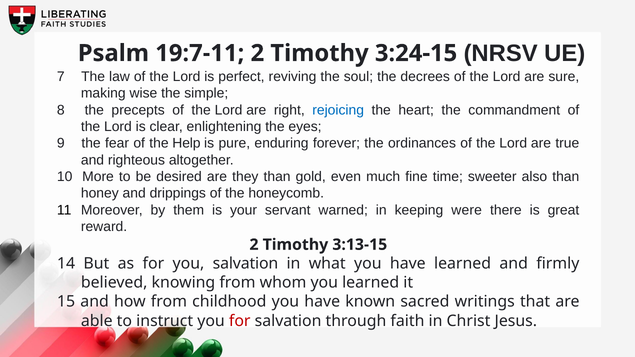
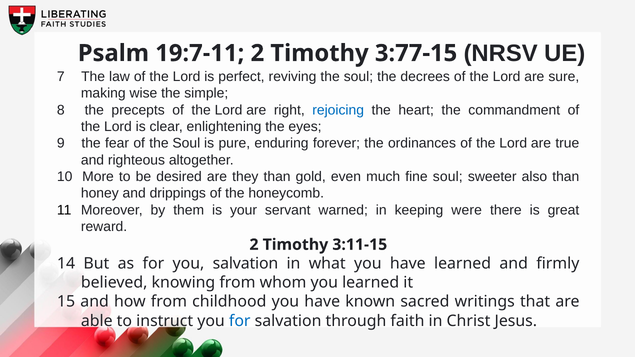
3:24-15: 3:24-15 -> 3:77-15
of the Help: Help -> Soul
fine time: time -> soul
3:13-15: 3:13-15 -> 3:11-15
for at (240, 321) colour: red -> blue
